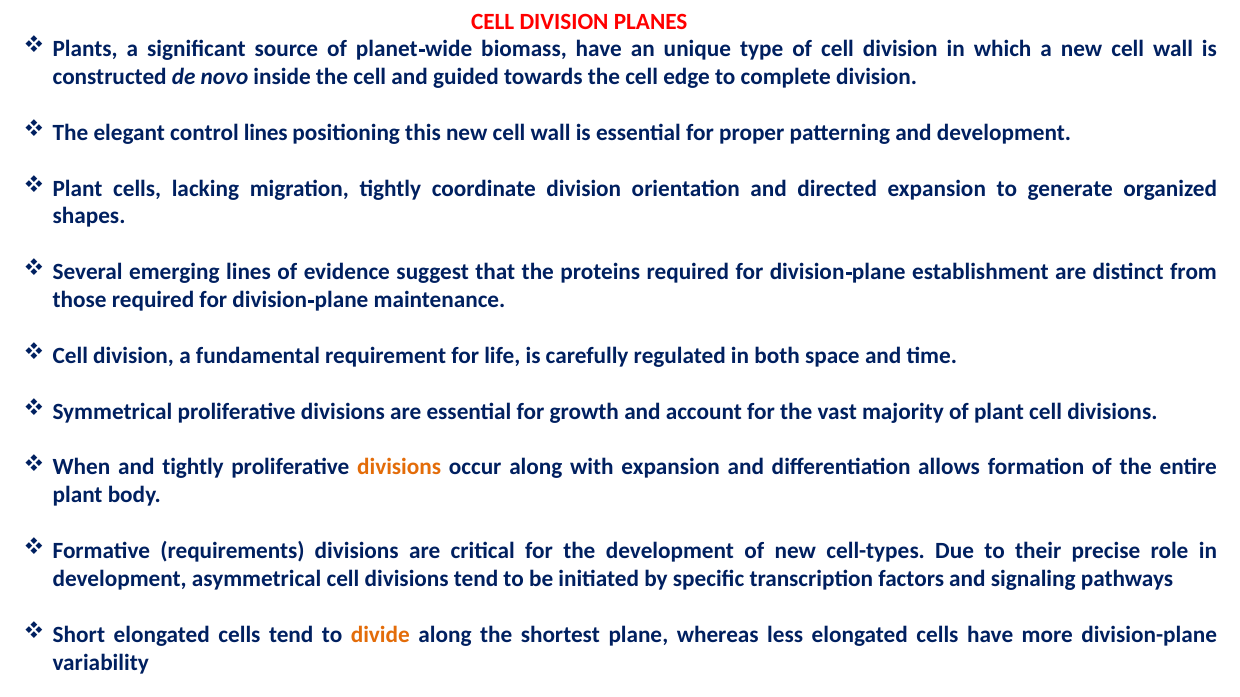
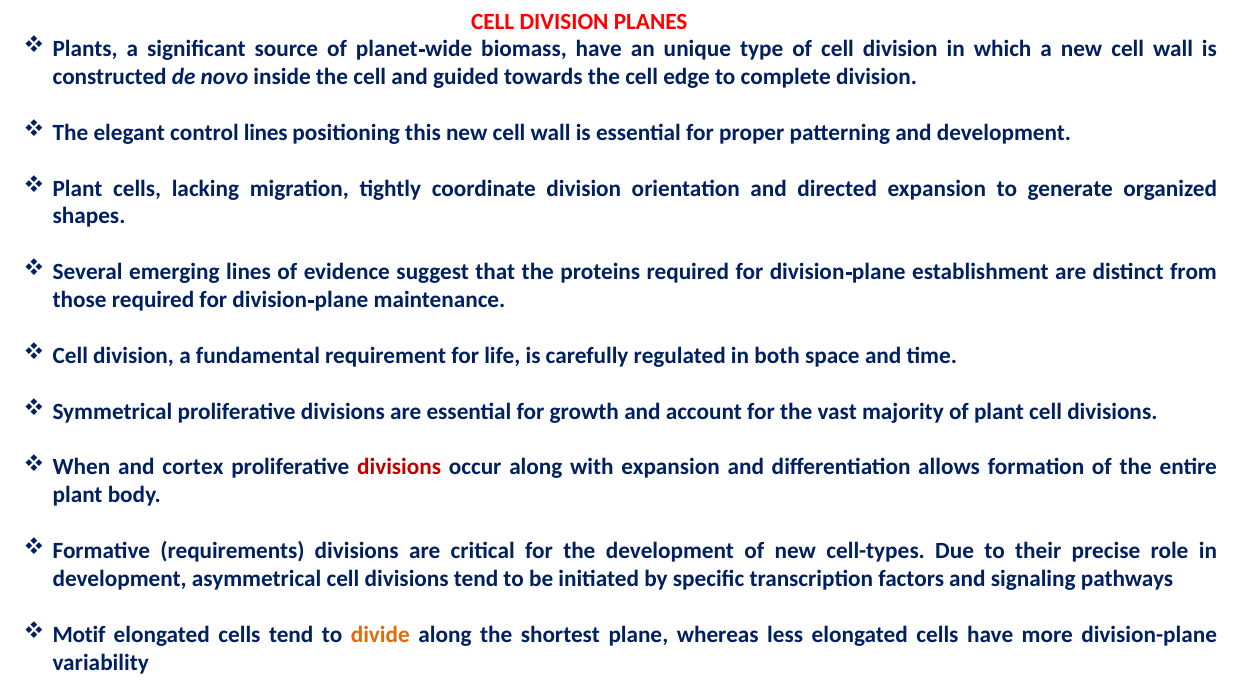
and tightly: tightly -> cortex
divisions at (399, 468) colour: orange -> red
Short: Short -> Motif
